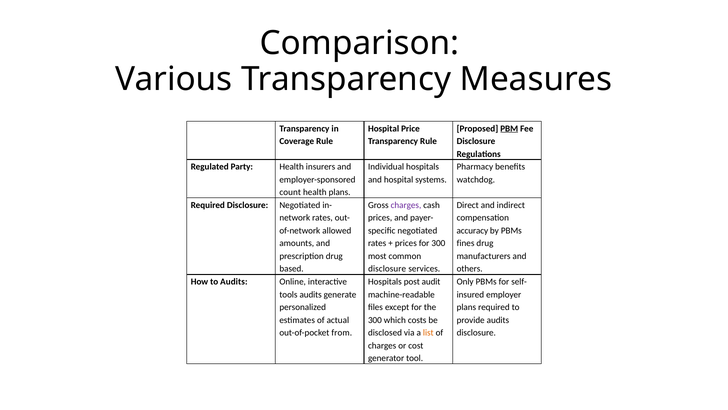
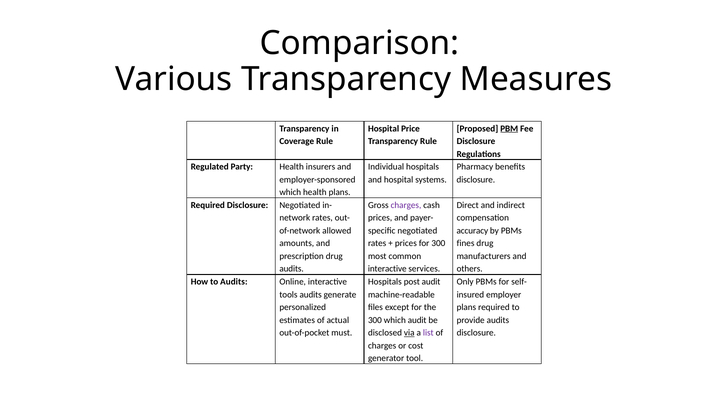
watchdog at (476, 179): watchdog -> disclosure
count at (290, 192): count -> which
based at (292, 269): based -> audits
disclosure at (387, 269): disclosure -> interactive
which costs: costs -> audit
from: from -> must
via underline: none -> present
list colour: orange -> purple
